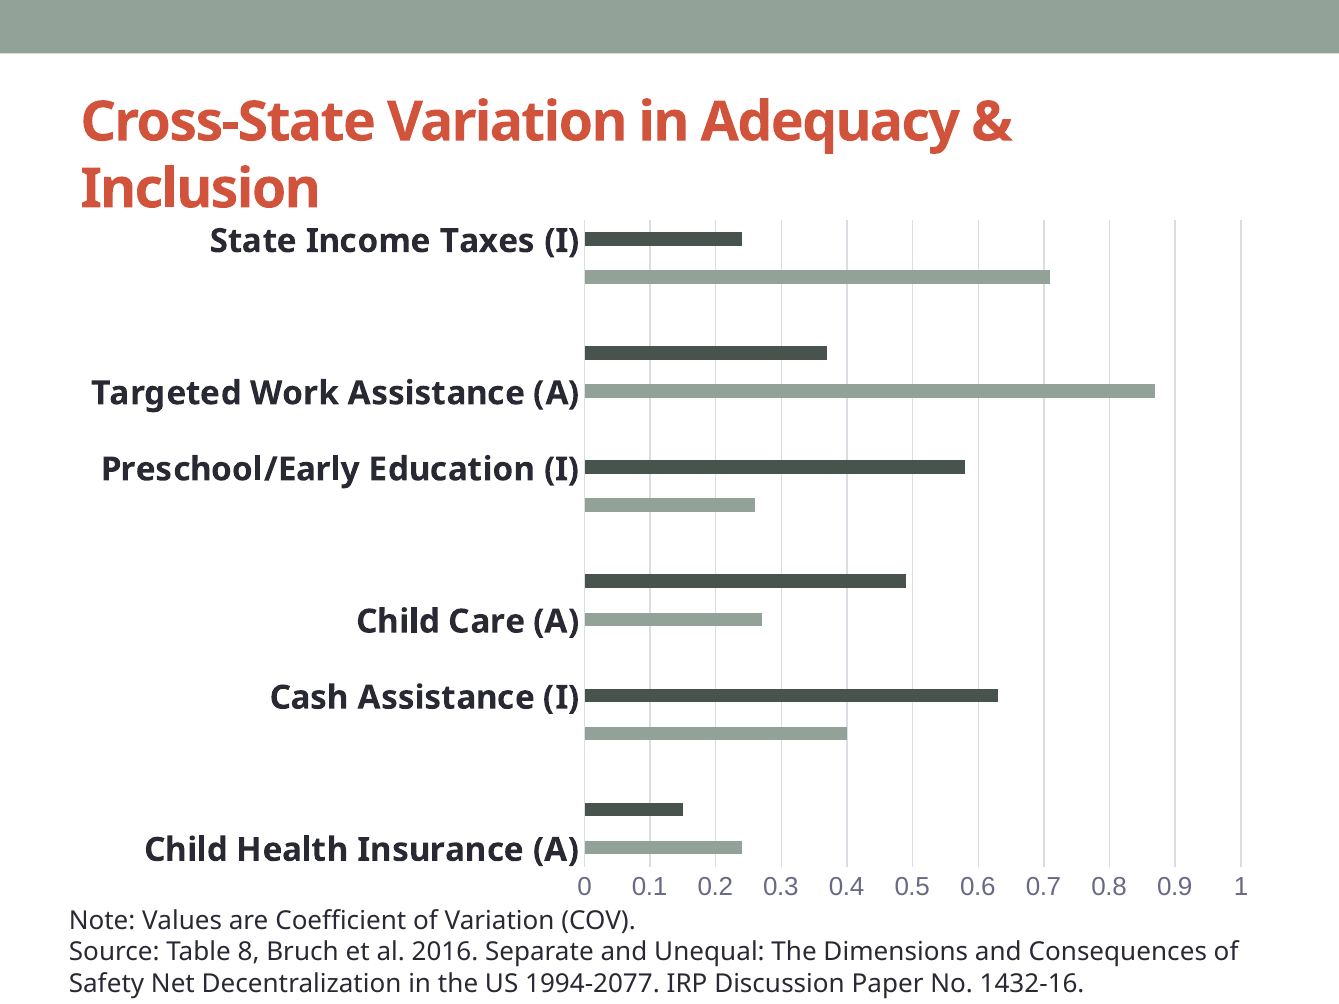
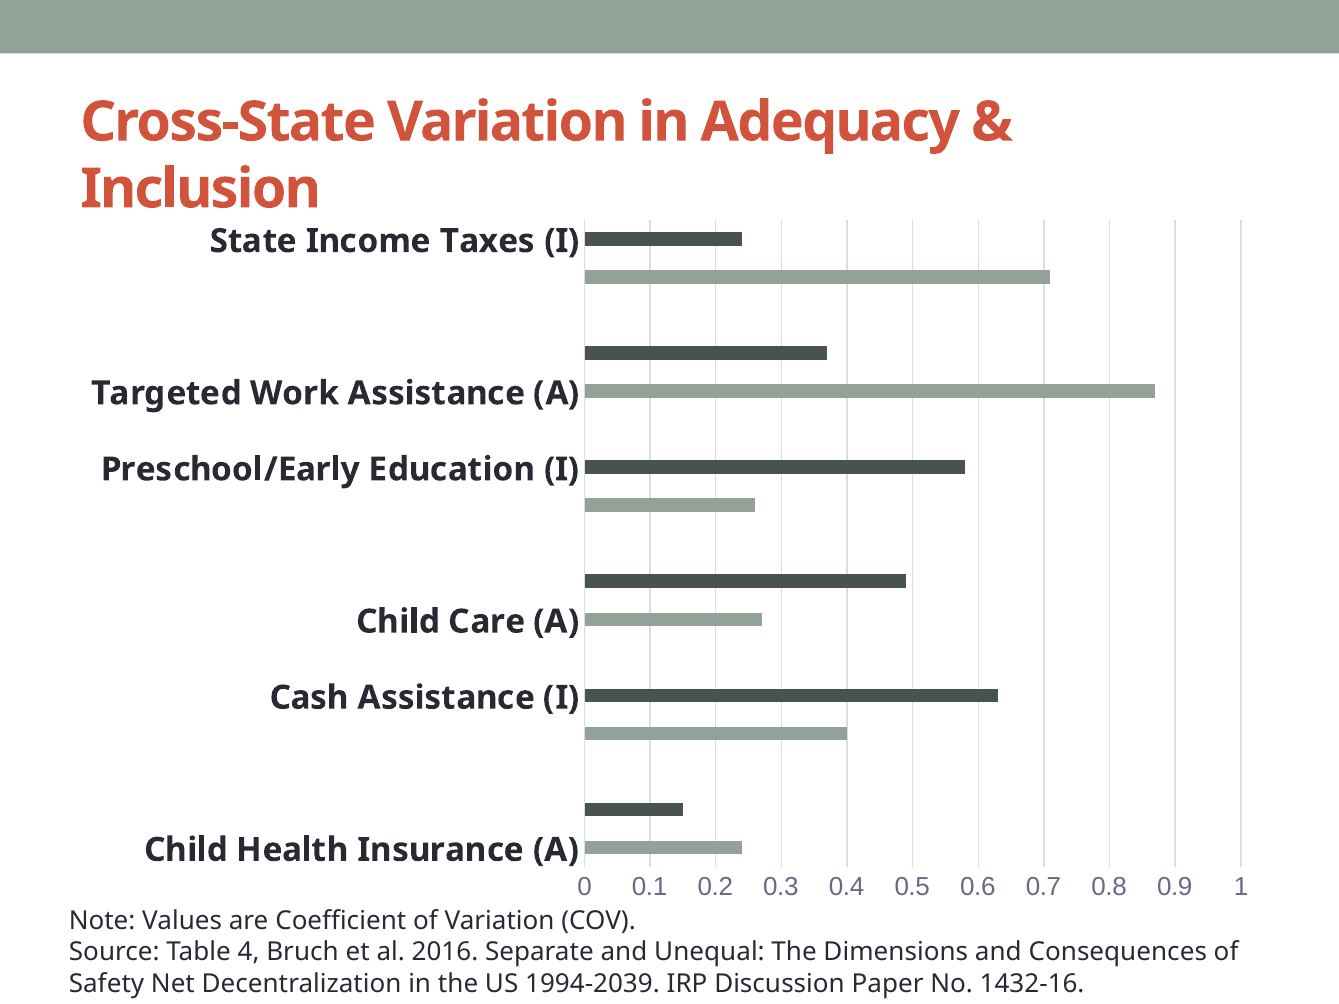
8: 8 -> 4
1994-2077: 1994-2077 -> 1994-2039
